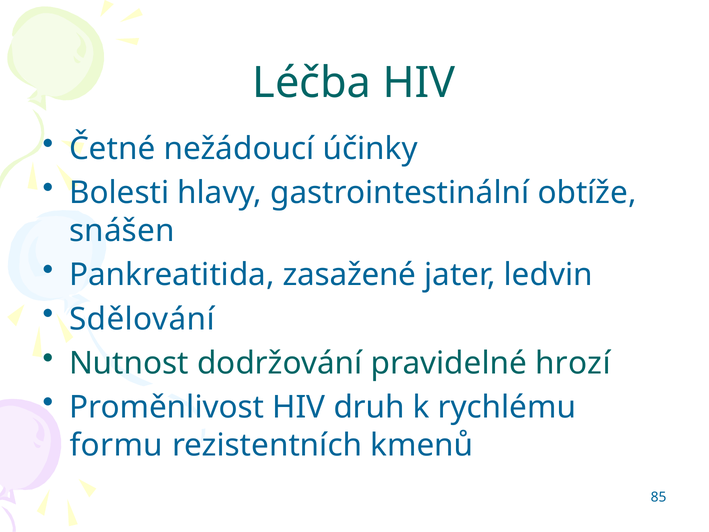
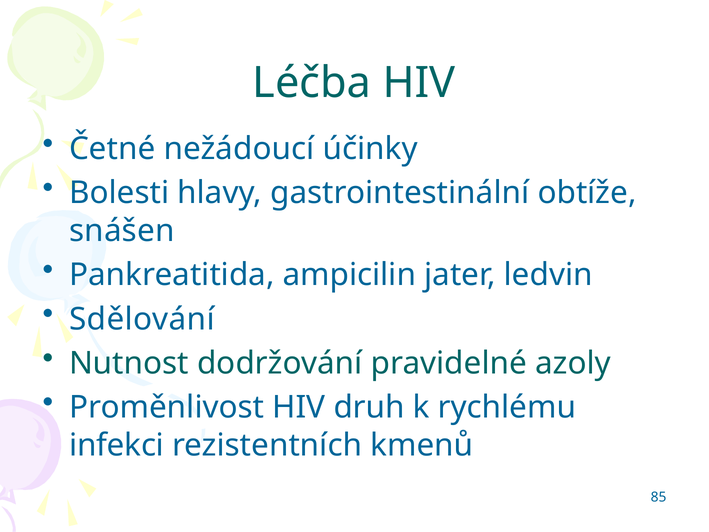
zasažené: zasažené -> ampicilin
hrozí: hrozí -> azoly
formu: formu -> infekci
